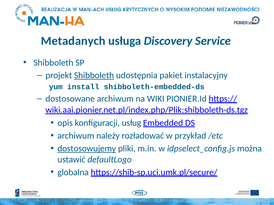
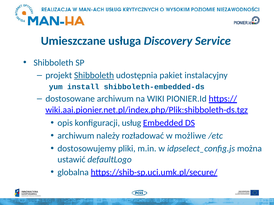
Metadanych: Metadanych -> Umieszczane
przykład: przykład -> możliwe
dostosowujemy underline: present -> none
